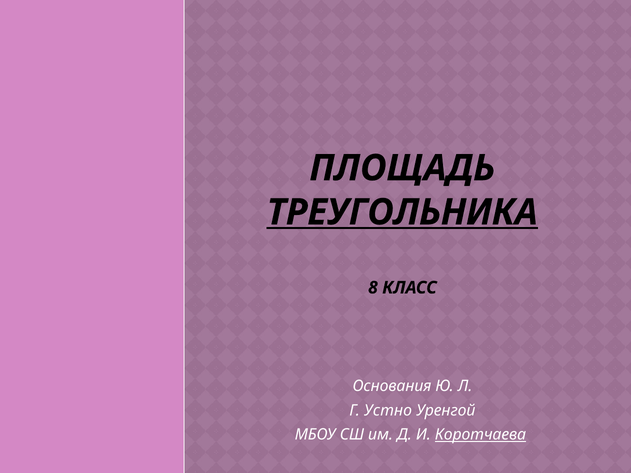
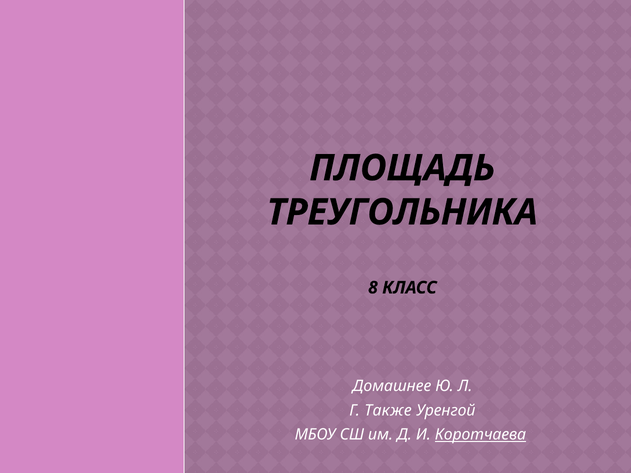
ТРЕУГОЛЬНИКА underline: present -> none
Основания: Основания -> Домашнее
Устно: Устно -> Также
